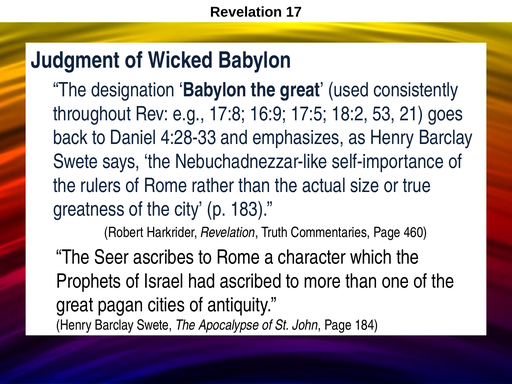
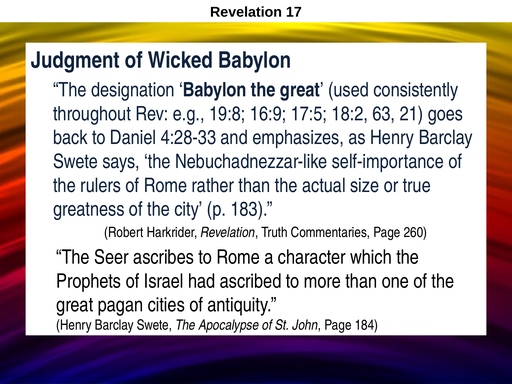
17:8: 17:8 -> 19:8
53: 53 -> 63
460: 460 -> 260
